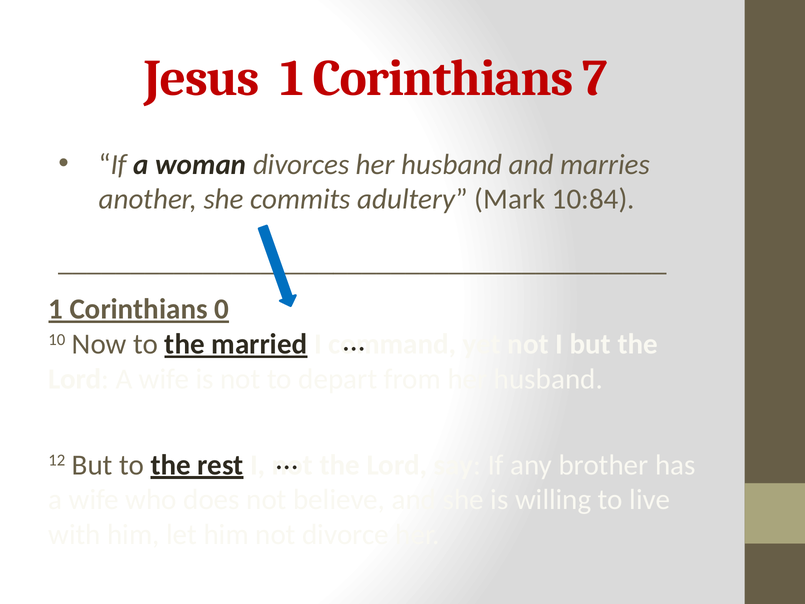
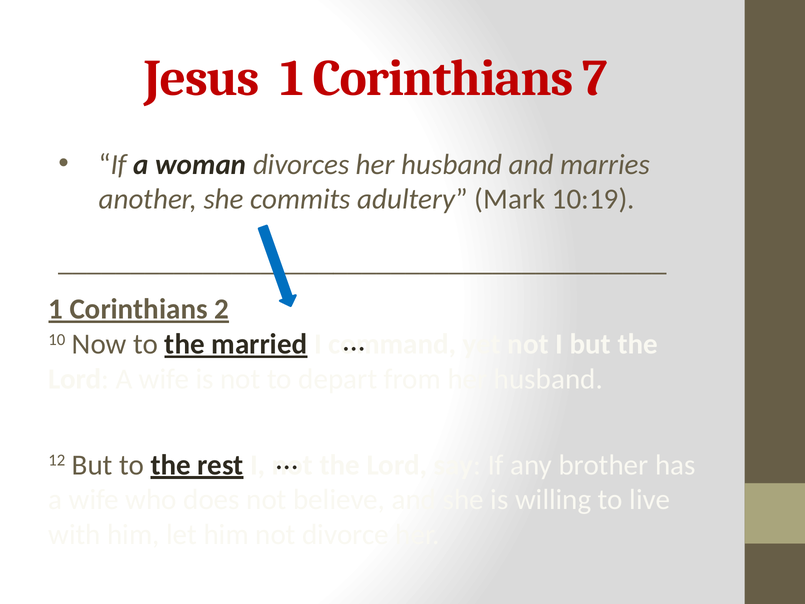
10:84: 10:84 -> 10:19
0: 0 -> 2
